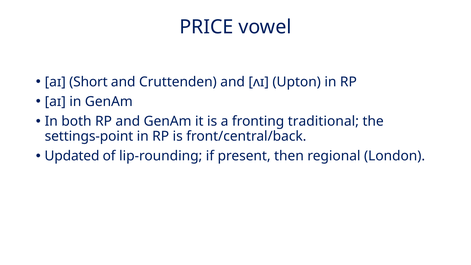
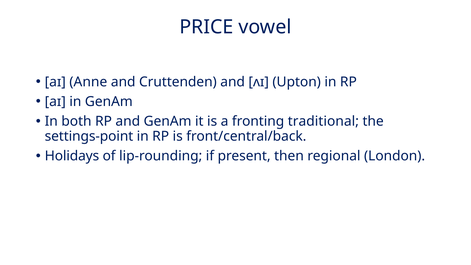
Short: Short -> Anne
Updated: Updated -> Holidays
